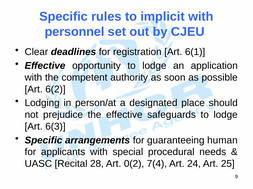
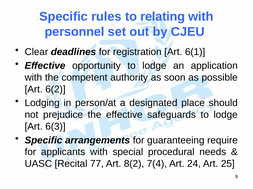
implicit: implicit -> relating
human: human -> require
28: 28 -> 77
0(2: 0(2 -> 8(2
